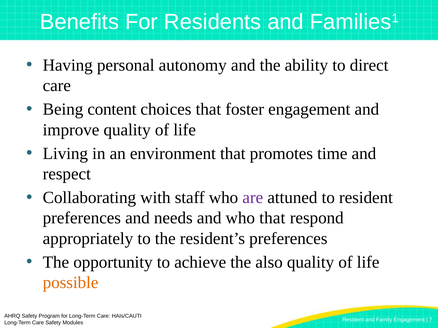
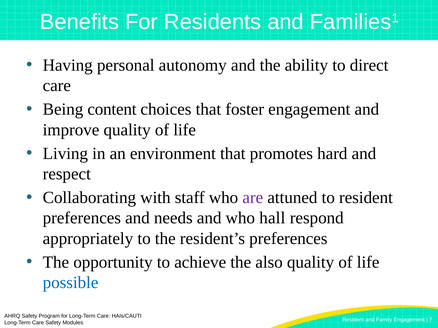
time: time -> hard
who that: that -> hall
possible colour: orange -> blue
